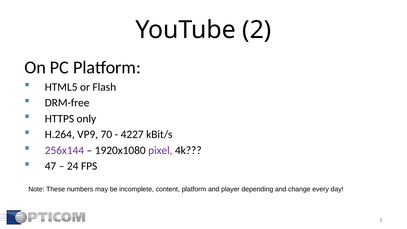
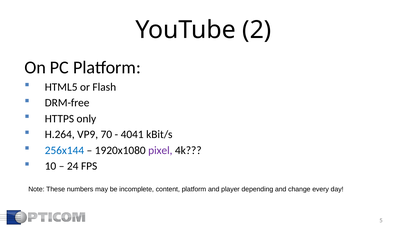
4227: 4227 -> 4041
256x144 colour: purple -> blue
47: 47 -> 10
